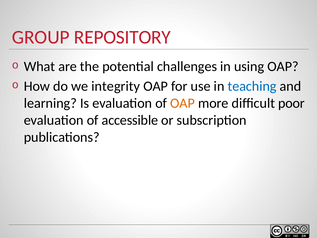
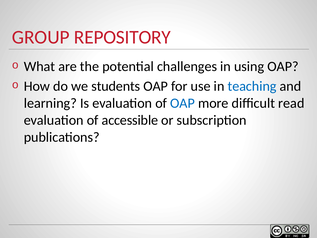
integrity: integrity -> students
OAP at (183, 103) colour: orange -> blue
poor: poor -> read
